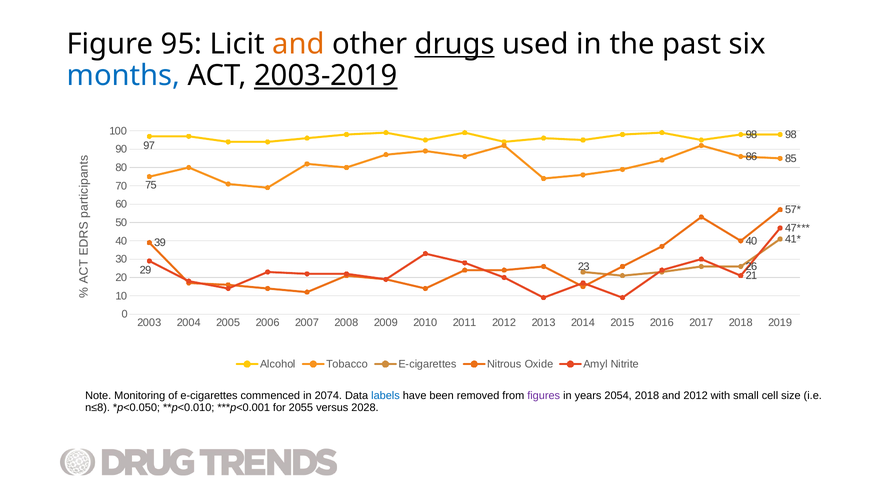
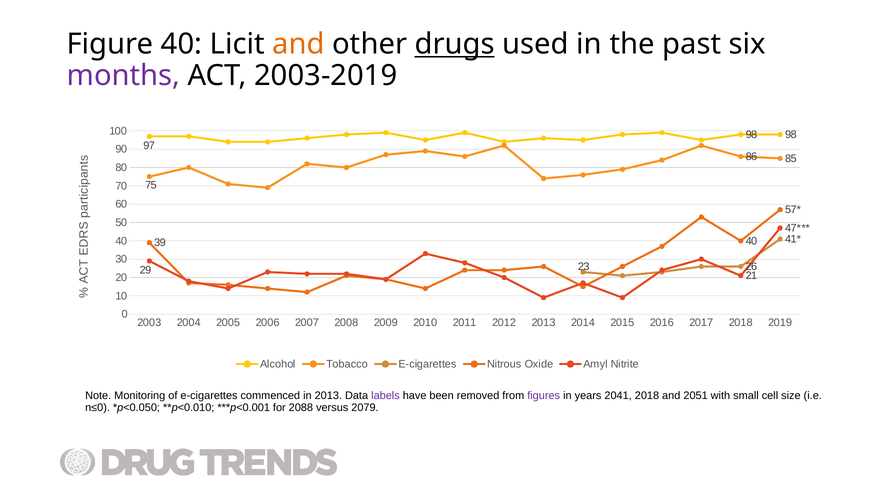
Figure 95: 95 -> 40
months colour: blue -> purple
2003-2019 underline: present -> none
in 2074: 2074 -> 2013
labels colour: blue -> purple
2054: 2054 -> 2041
and 2012: 2012 -> 2051
n≤8: n≤8 -> n≤0
2055: 2055 -> 2088
2028: 2028 -> 2079
